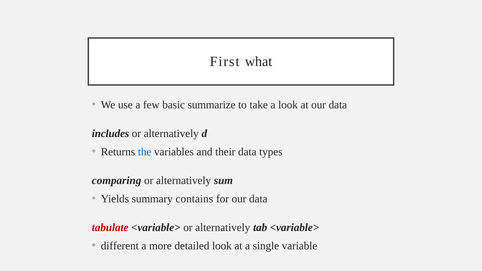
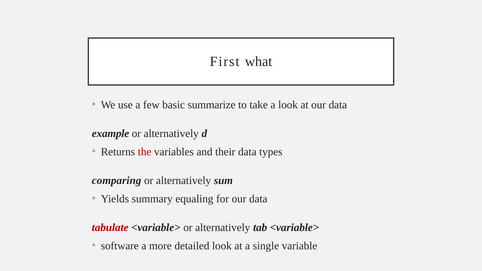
includes: includes -> example
the colour: blue -> red
contains: contains -> equaling
different: different -> software
